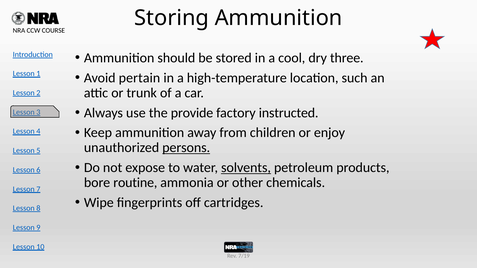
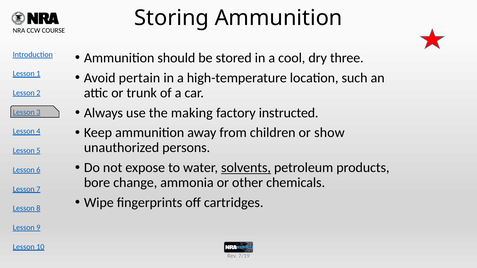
provide: provide -> making
enjoy: enjoy -> show
persons underline: present -> none
routine: routine -> change
